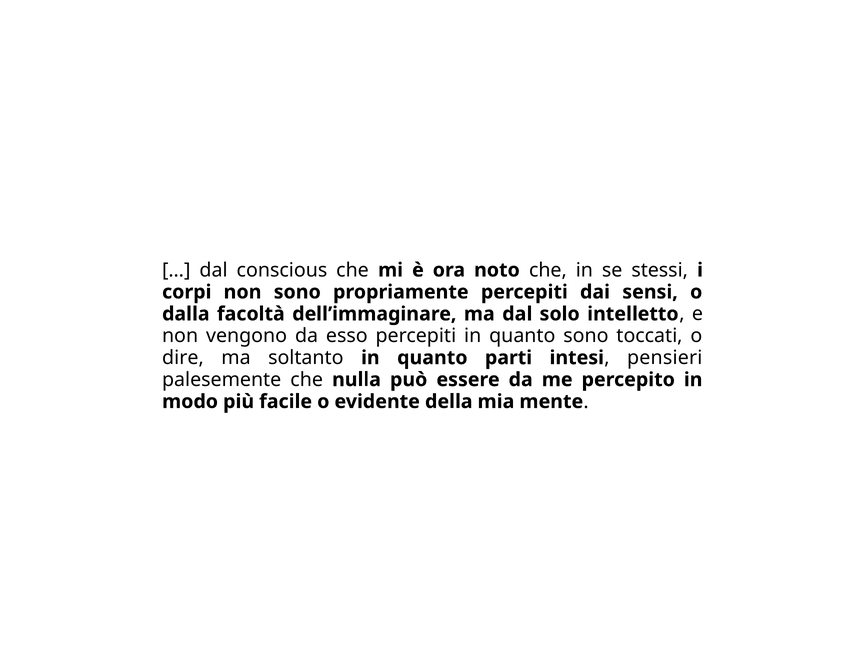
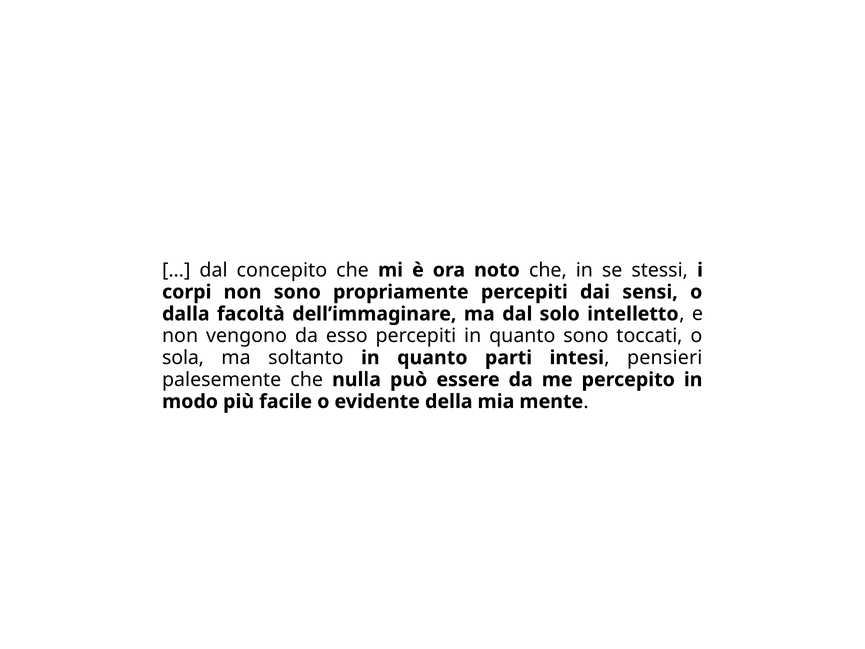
conscious: conscious -> concepito
dire: dire -> sola
